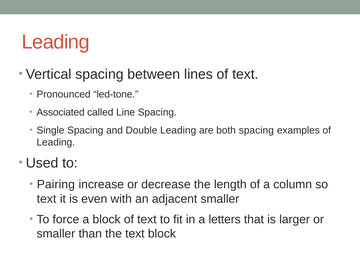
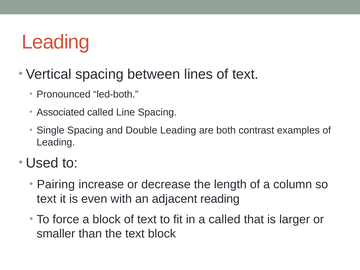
led-tone: led-tone -> led-both
both spacing: spacing -> contrast
adjacent smaller: smaller -> reading
a letters: letters -> called
